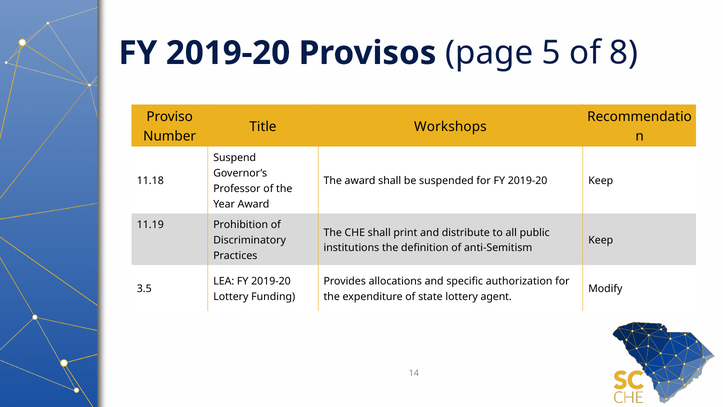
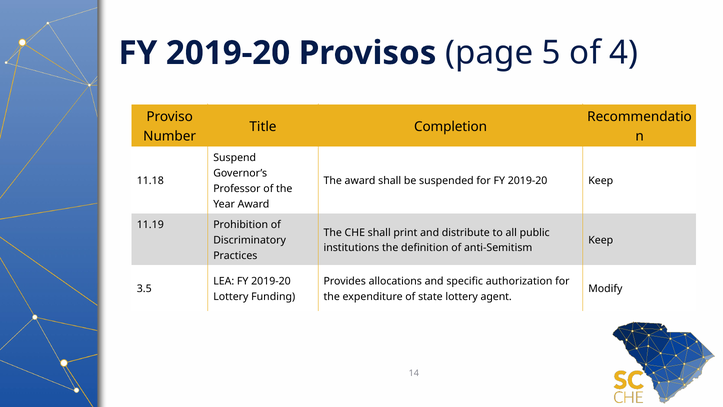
8: 8 -> 4
Workshops: Workshops -> Completion
